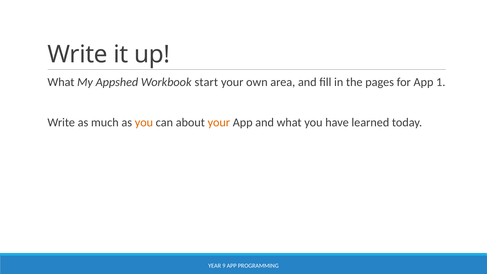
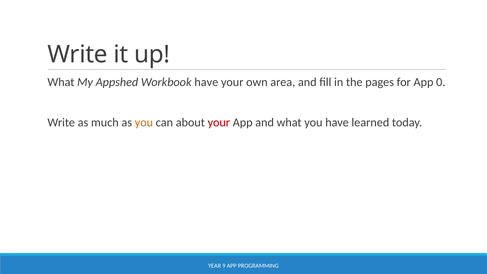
Workbook start: start -> have
1: 1 -> 0
your at (219, 123) colour: orange -> red
